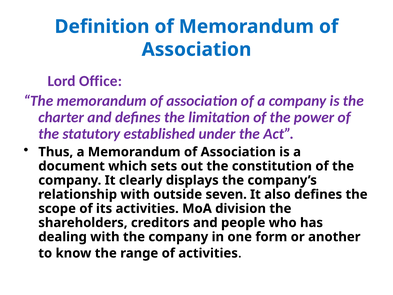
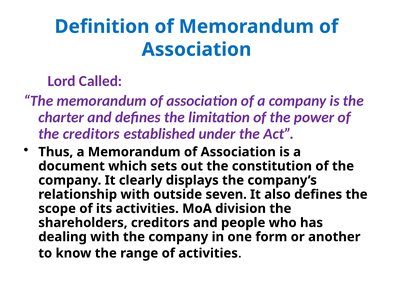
Office: Office -> Called
the statutory: statutory -> creditors
